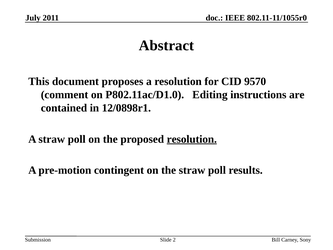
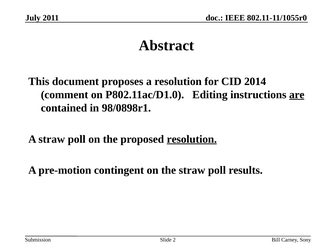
9570: 9570 -> 2014
are underline: none -> present
12/0898r1: 12/0898r1 -> 98/0898r1
